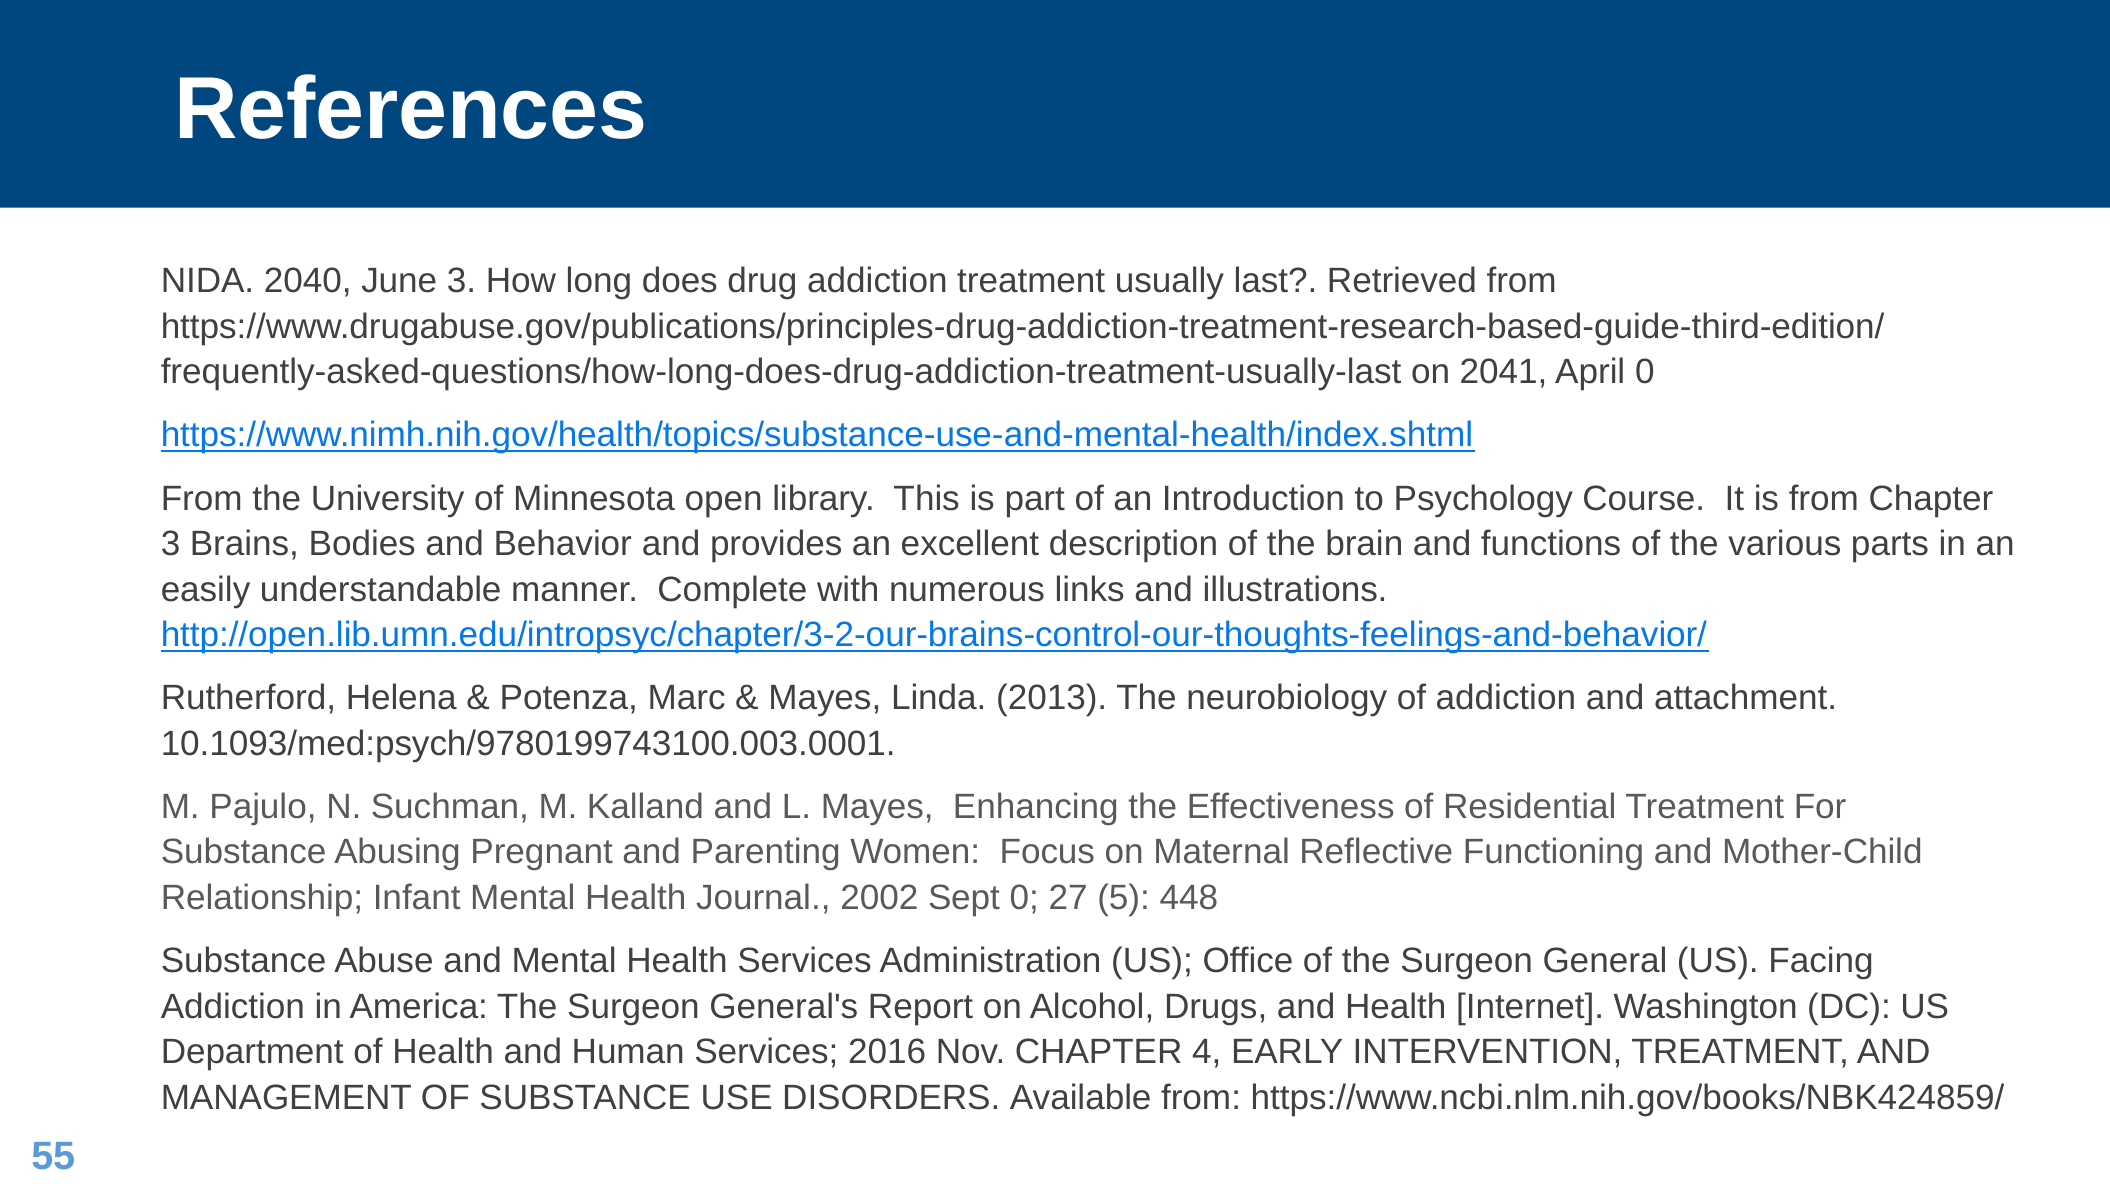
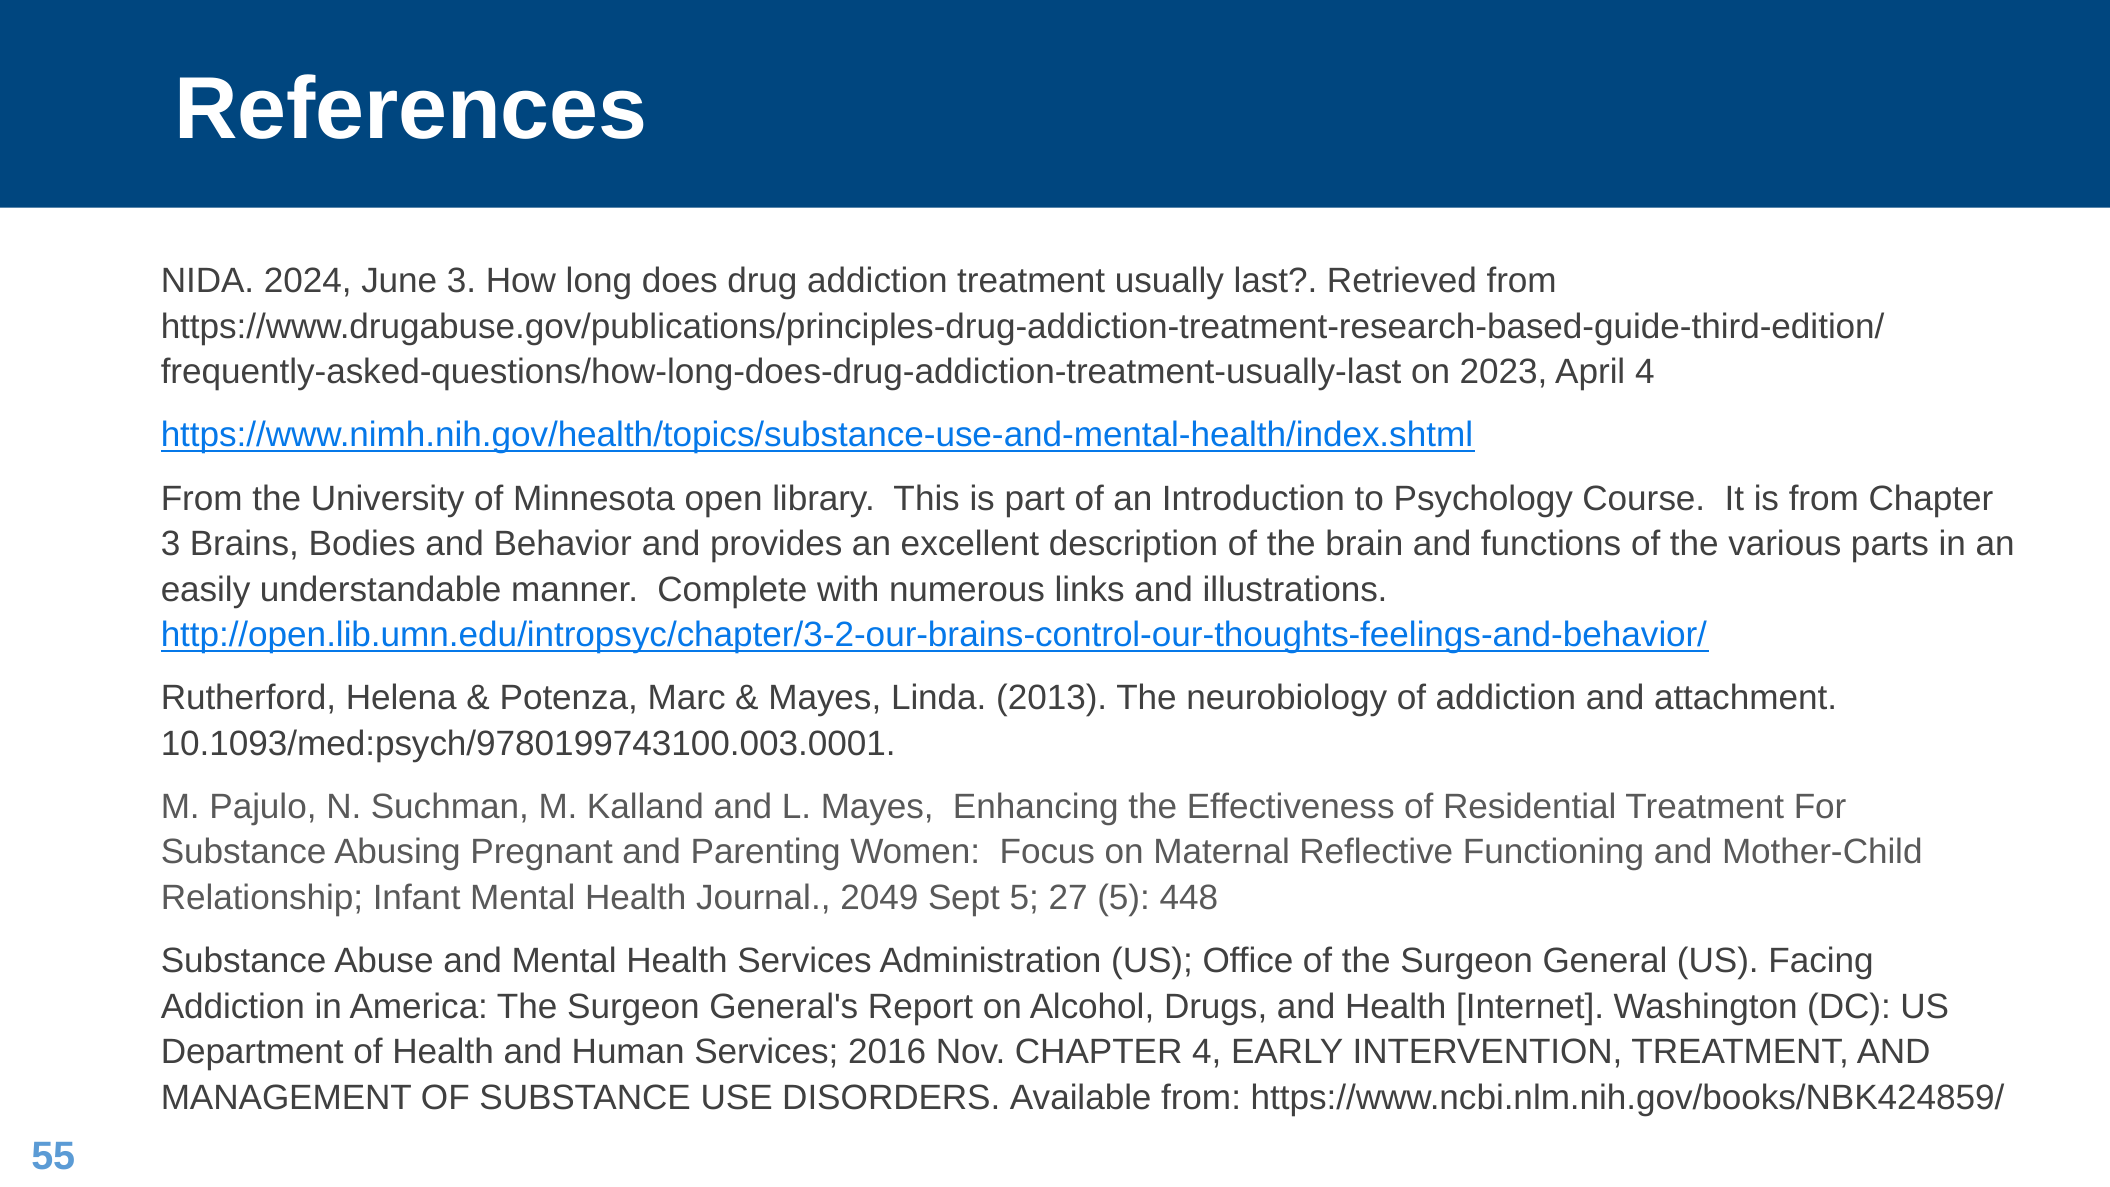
2040: 2040 -> 2024
2041: 2041 -> 2023
April 0: 0 -> 4
2002: 2002 -> 2049
Sept 0: 0 -> 5
